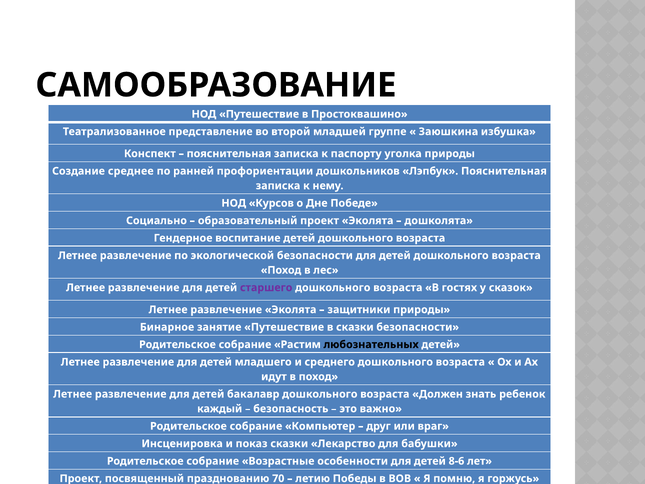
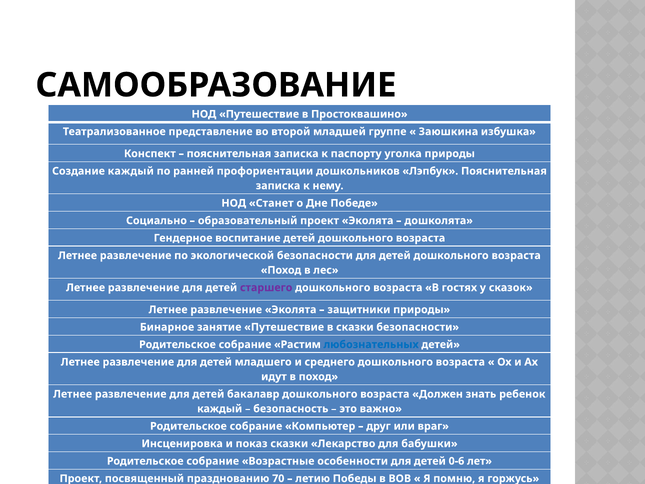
Создание среднее: среднее -> каждый
Курсов: Курсов -> Станет
любознательных colour: black -> blue
8-6: 8-6 -> 0-6
